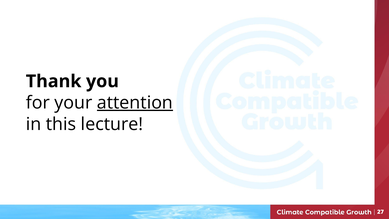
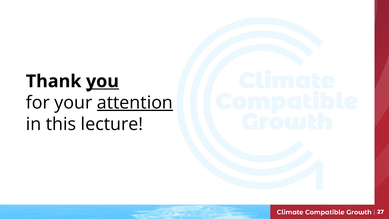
you underline: none -> present
